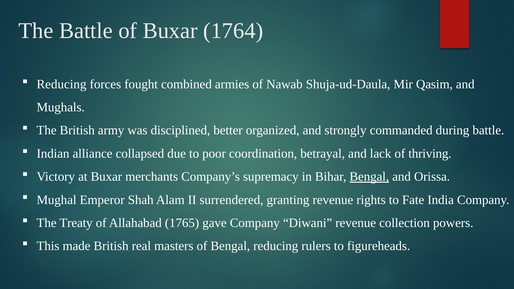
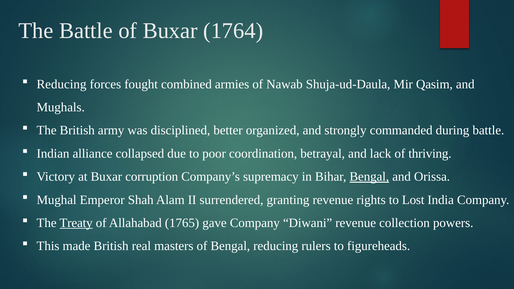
merchants: merchants -> corruption
Fate: Fate -> Lost
Treaty underline: none -> present
